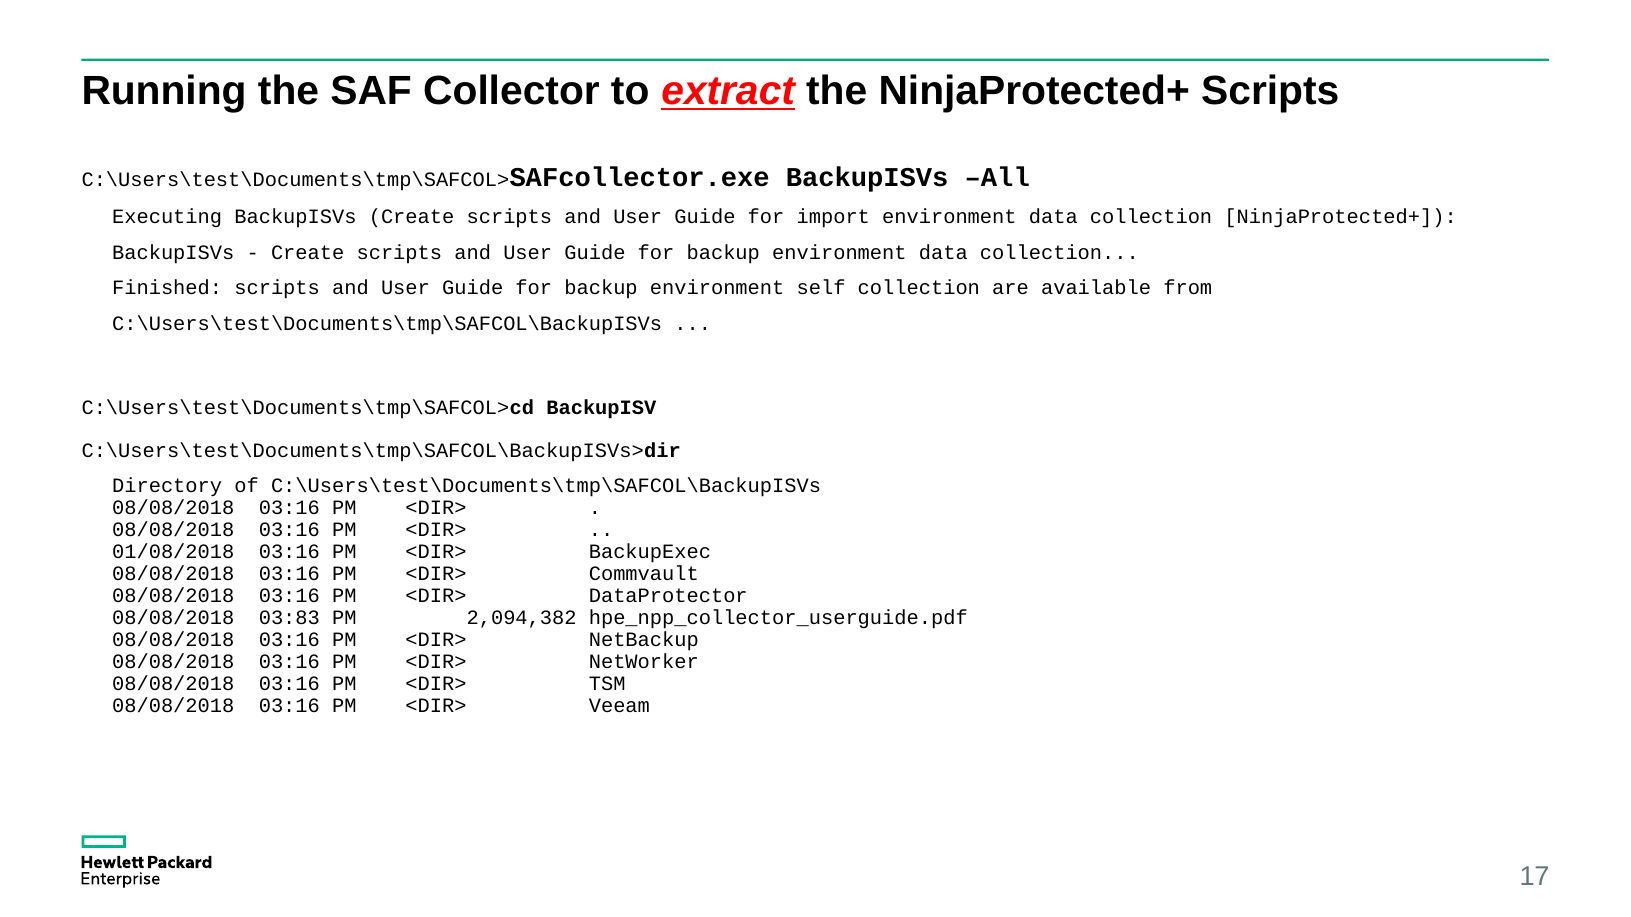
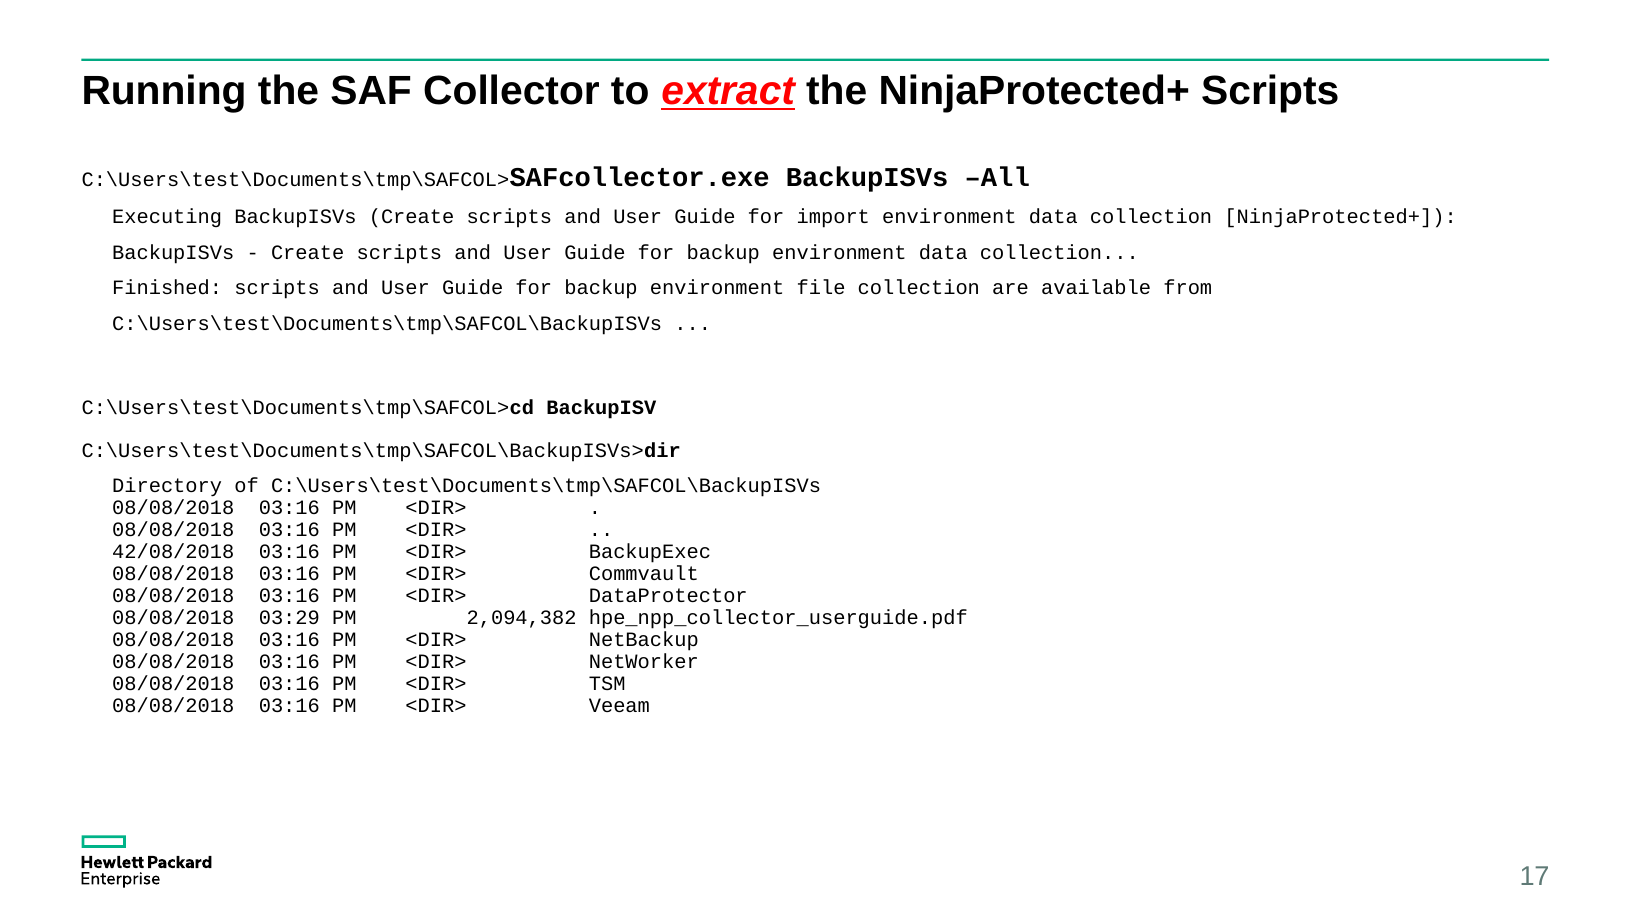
self: self -> file
01/08/2018: 01/08/2018 -> 42/08/2018
03:83: 03:83 -> 03:29
